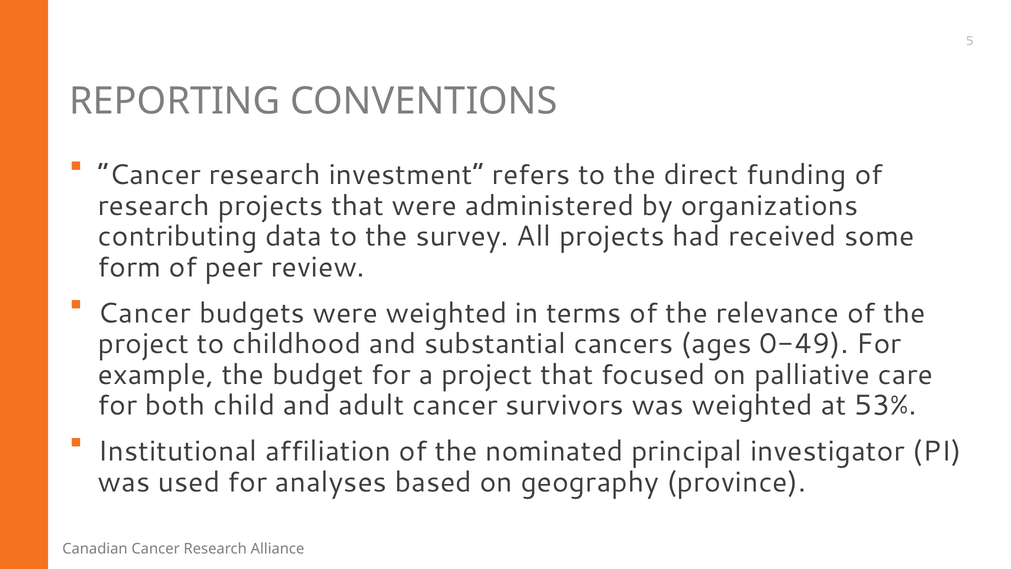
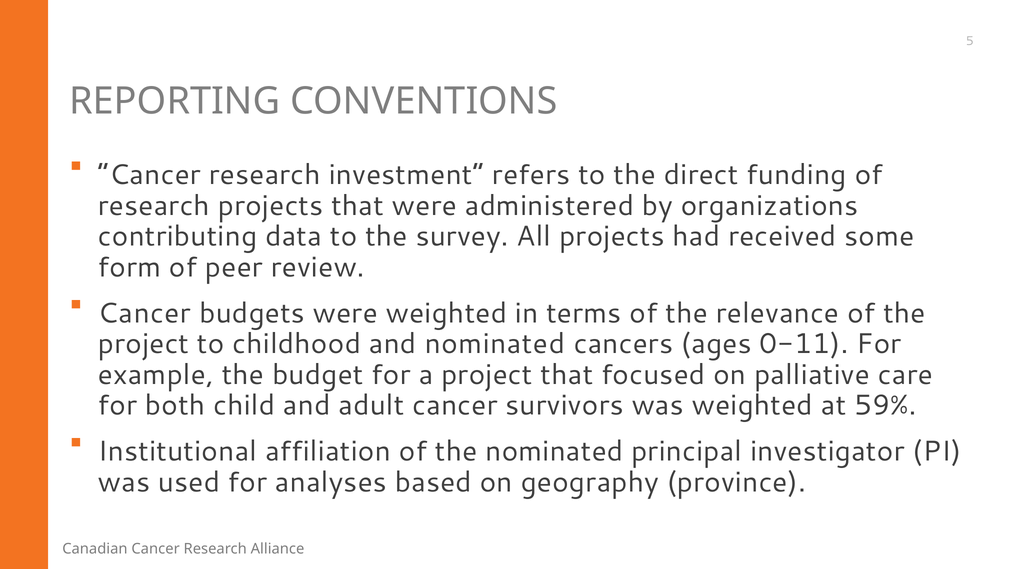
and substantial: substantial -> nominated
0-49: 0-49 -> 0-11
53%: 53% -> 59%
